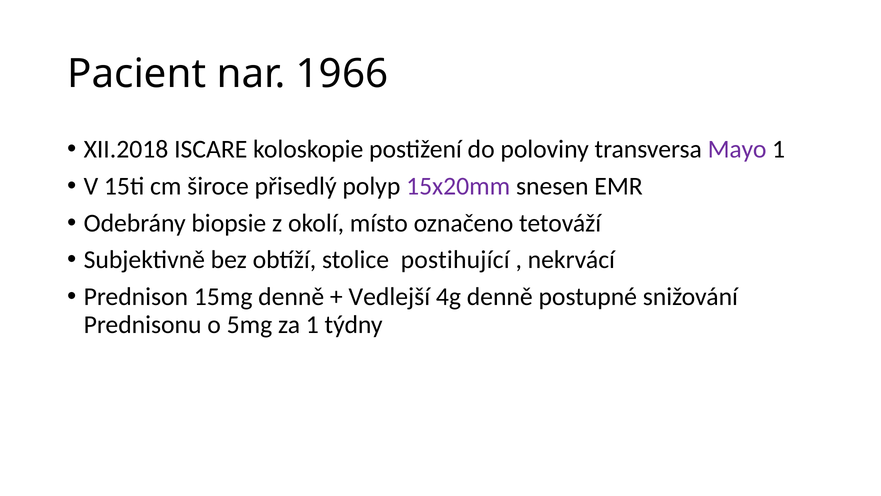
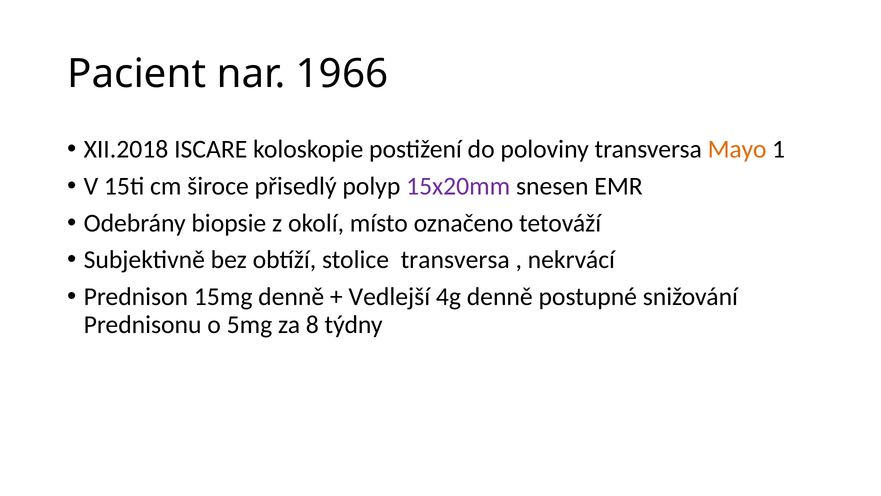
Mayo colour: purple -> orange
stolice postihující: postihující -> transversa
za 1: 1 -> 8
